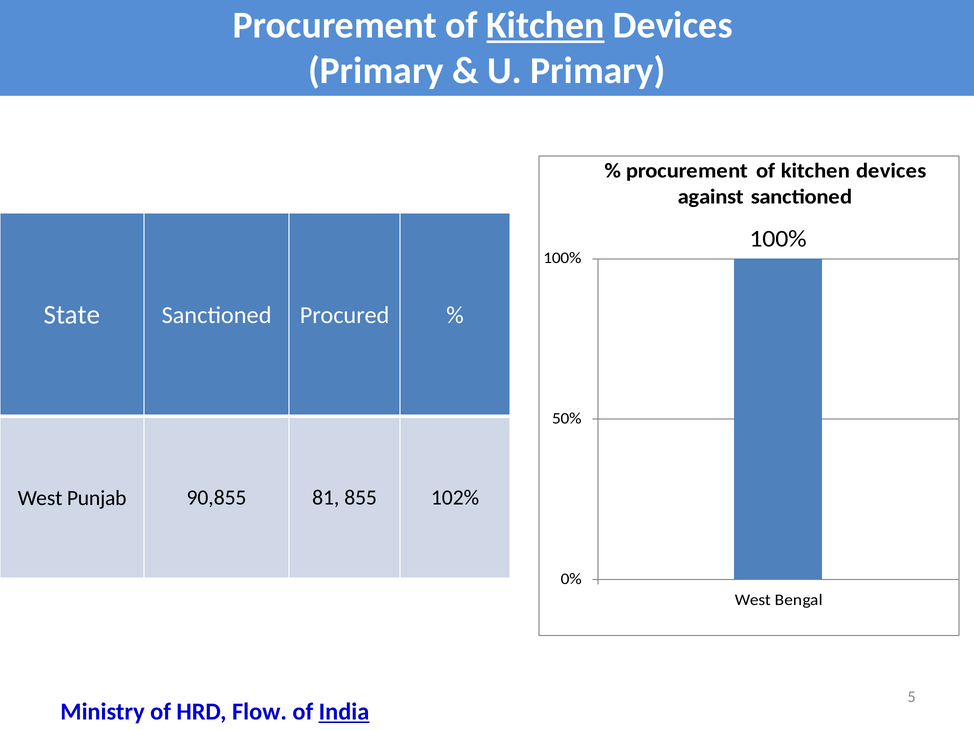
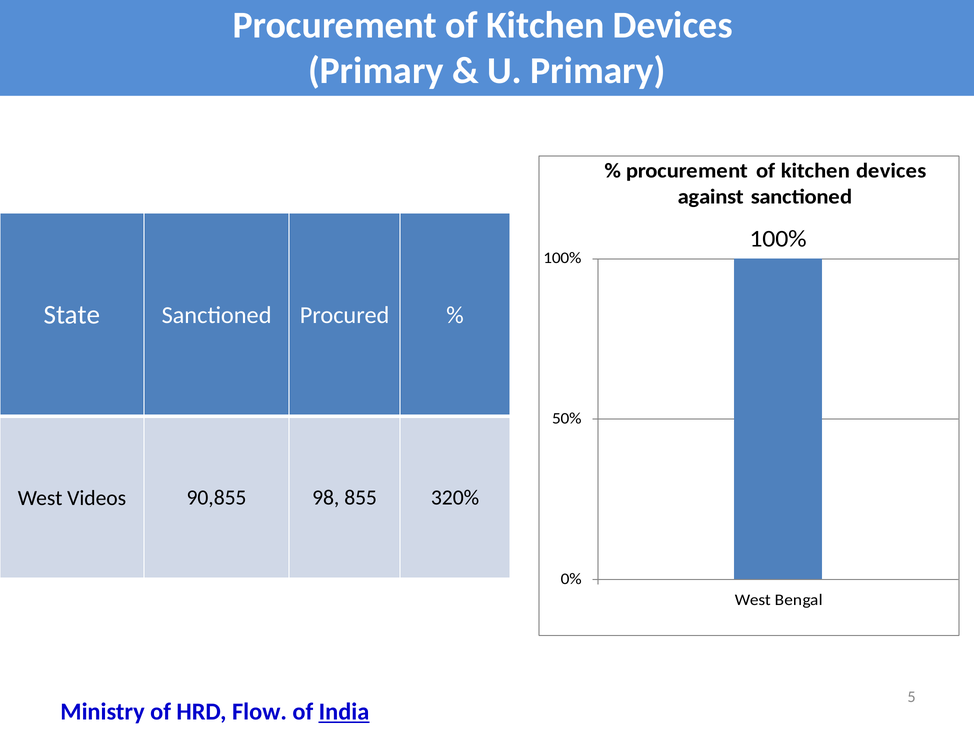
Kitchen at (545, 25) underline: present -> none
Punjab: Punjab -> Videos
81: 81 -> 98
102%: 102% -> 320%
